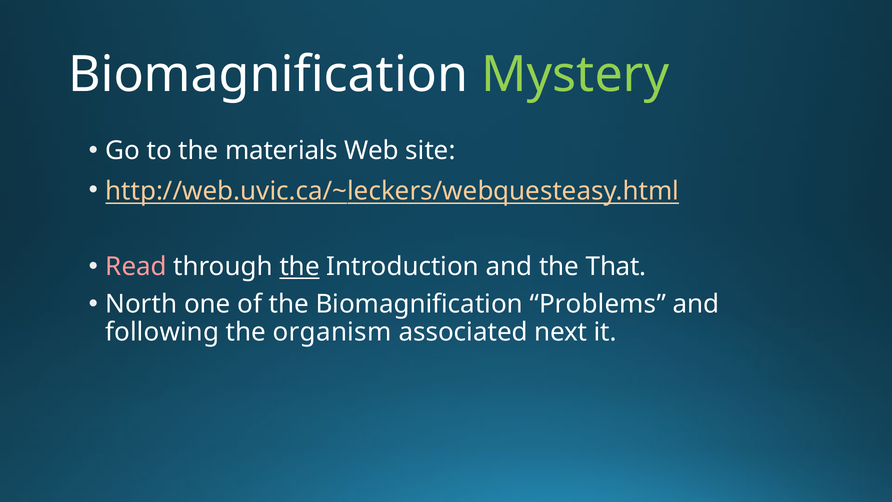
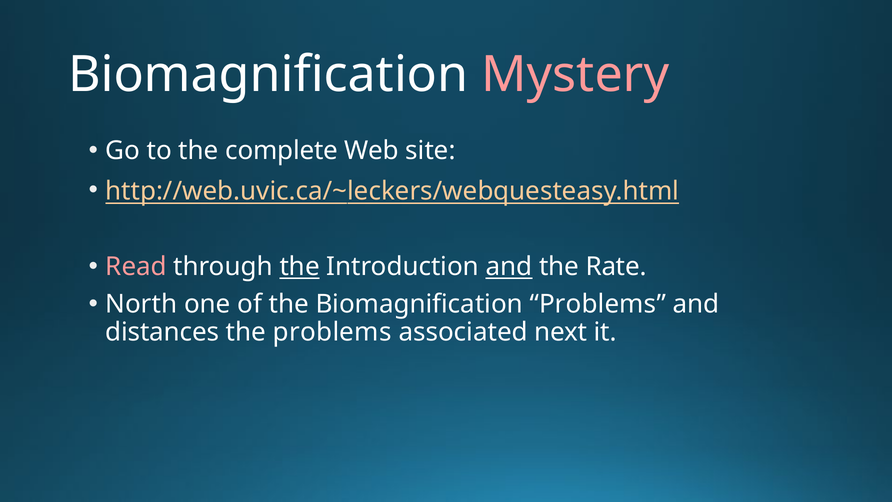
Mystery colour: light green -> pink
materials: materials -> complete
and at (509, 267) underline: none -> present
That: That -> Rate
following: following -> distances
the organism: organism -> problems
